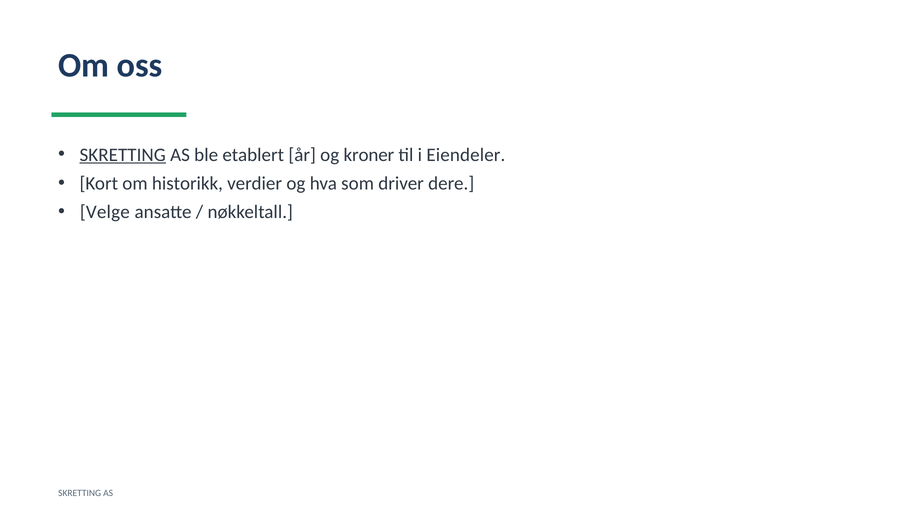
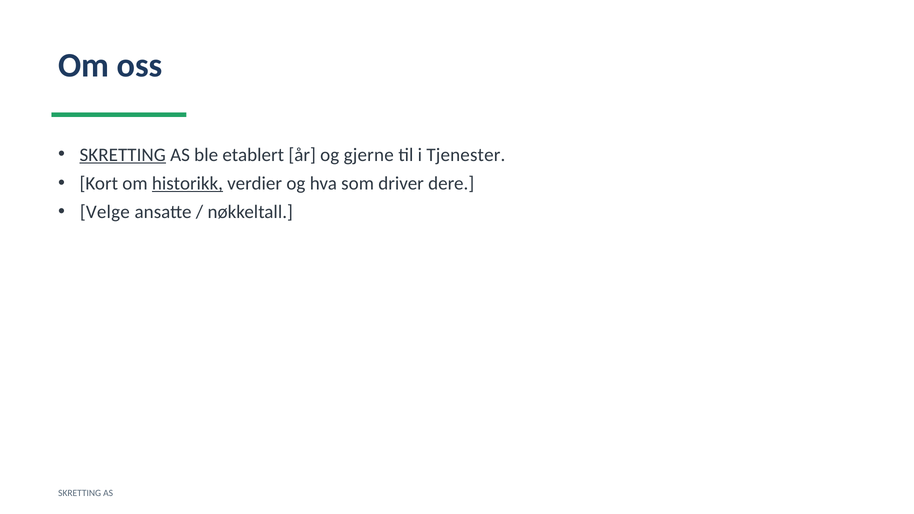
kroner: kroner -> gjerne
Eiendeler: Eiendeler -> Tjenester
historikk underline: none -> present
